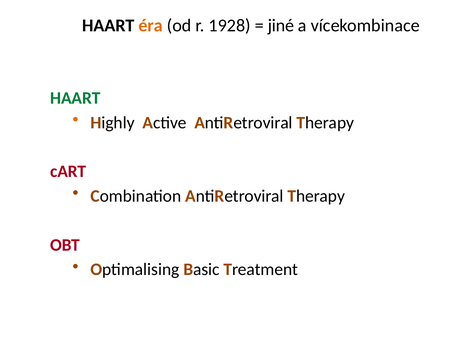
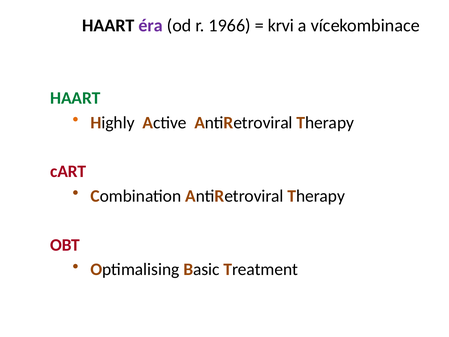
éra colour: orange -> purple
1928: 1928 -> 1966
jiné: jiné -> krvi
